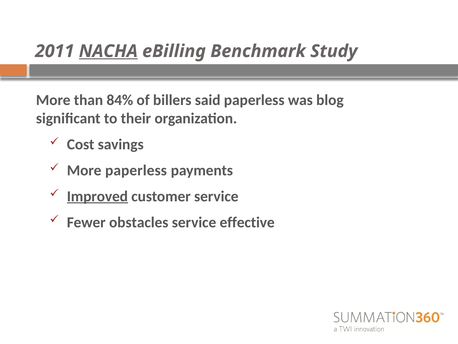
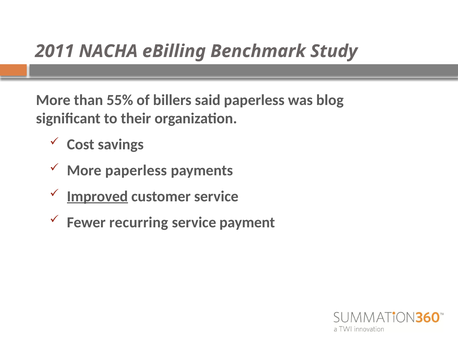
NACHA underline: present -> none
84%: 84% -> 55%
obstacles: obstacles -> recurring
effective: effective -> payment
